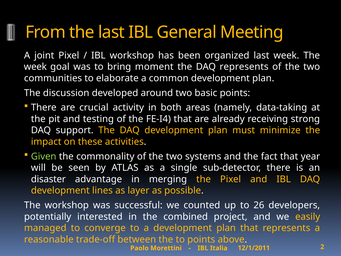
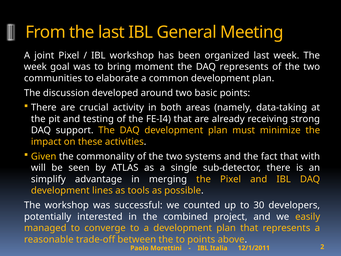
Given colour: light green -> yellow
year: year -> with
disaster: disaster -> simplify
layer: layer -> tools
26: 26 -> 30
